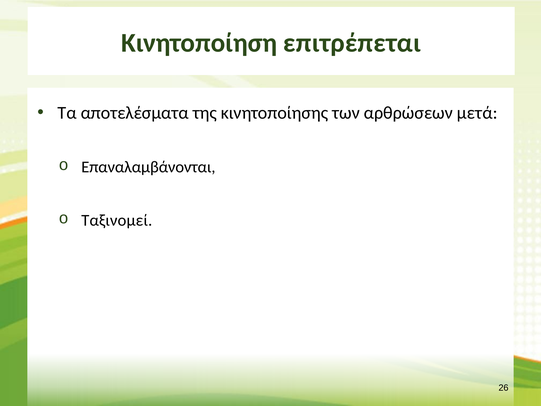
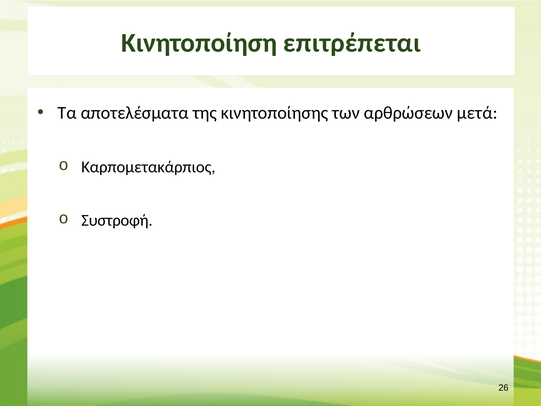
Επαναλαμβάνονται: Επαναλαμβάνονται -> Καρπομετακάρπιος
Ταξινομεί: Ταξινομεί -> Συστροφή
